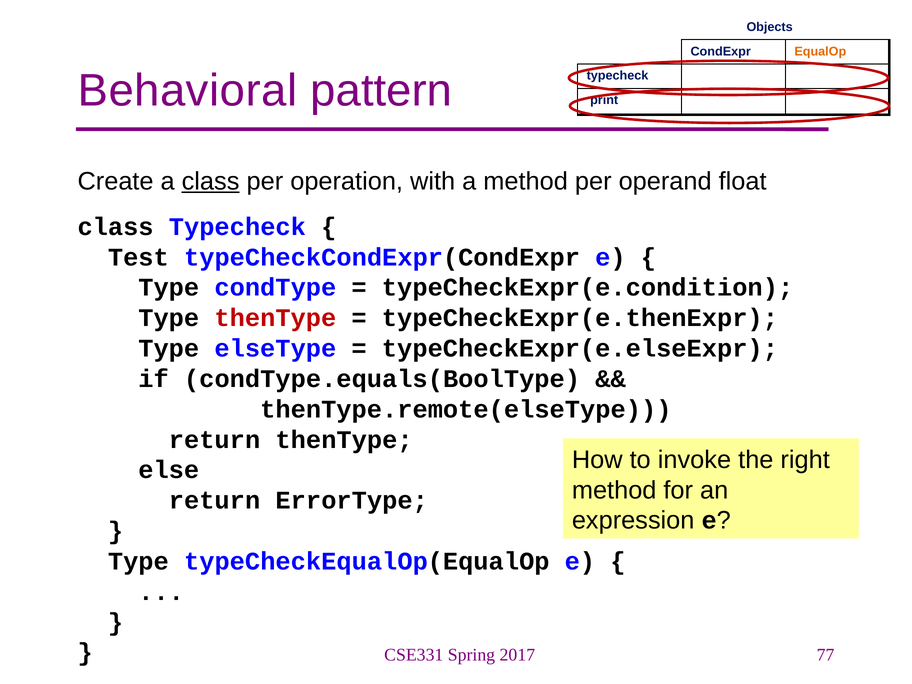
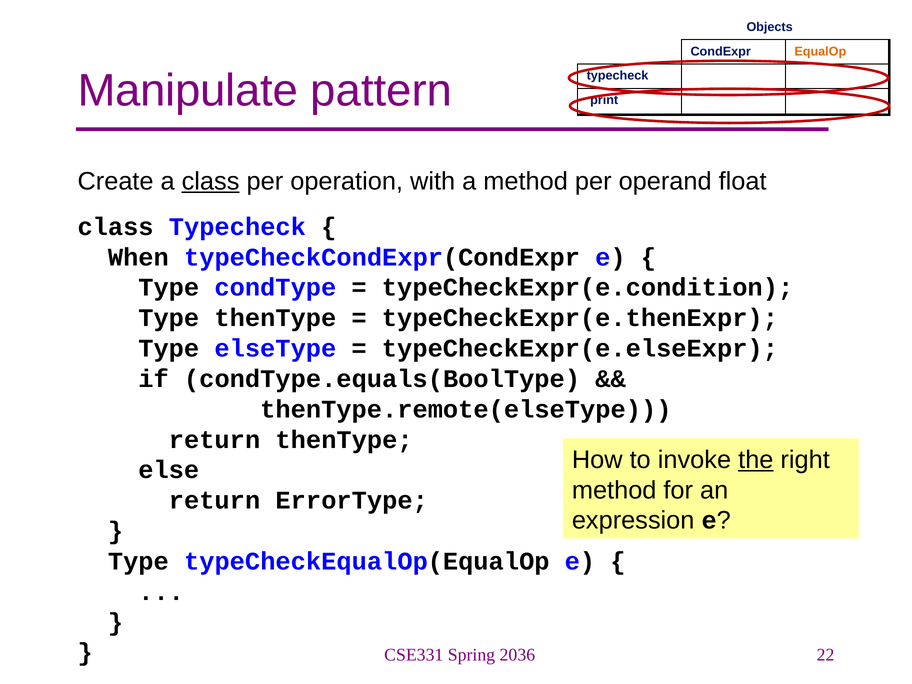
Behavioral: Behavioral -> Manipulate
Test: Test -> When
thenType at (275, 318) colour: red -> black
the underline: none -> present
77: 77 -> 22
2017: 2017 -> 2036
